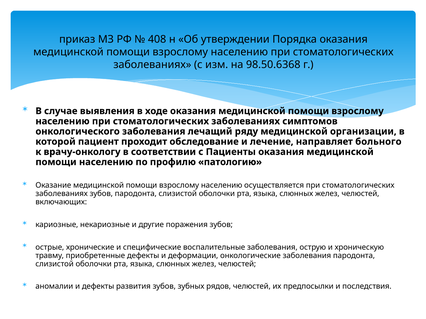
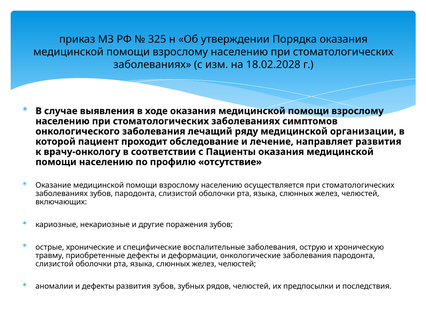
408: 408 -> 325
98.50.6368: 98.50.6368 -> 18.02.2028
направляет больного: больного -> развития
патологию: патологию -> отсутствие
